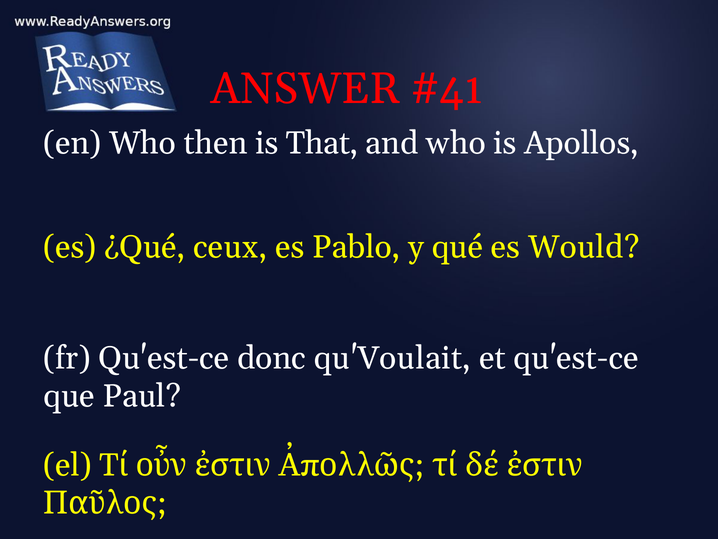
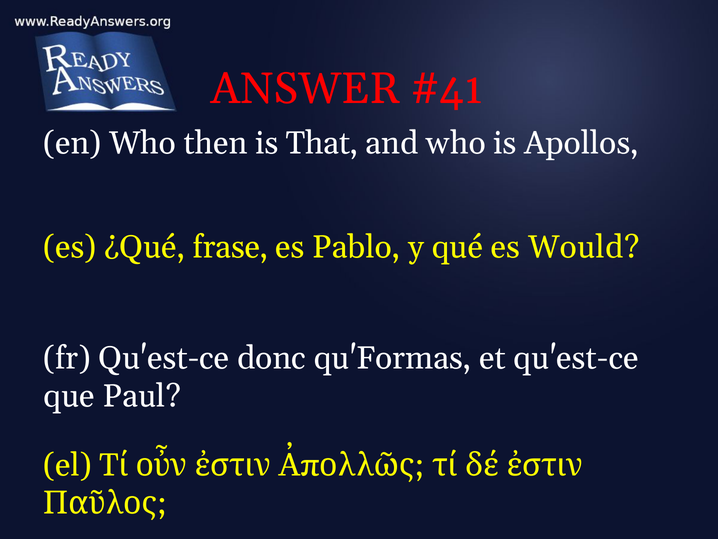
ceux: ceux -> frase
qu'Voulait: qu'Voulait -> qu'Formas
